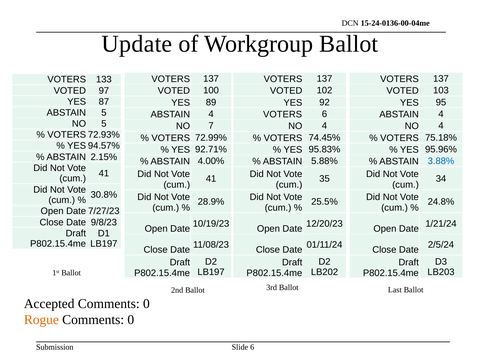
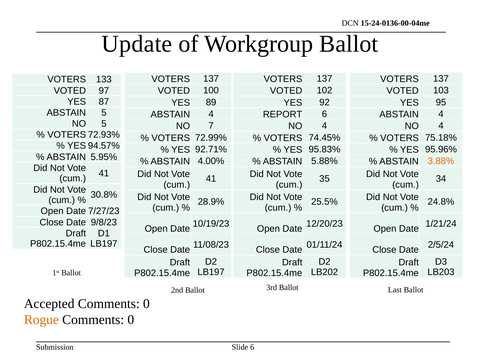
VOTERS at (283, 114): VOTERS -> REPORT
2.15%: 2.15% -> 5.95%
3.88% colour: blue -> orange
